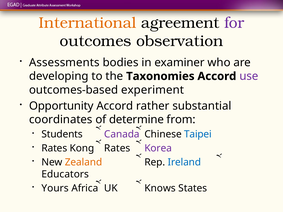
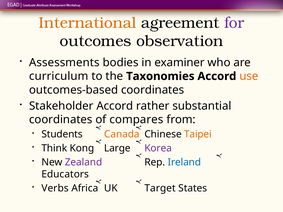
developing: developing -> curriculum
use colour: purple -> orange
outcomes-based experiment: experiment -> coordinates
Opportunity: Opportunity -> Stakeholder
determine: determine -> compares
Canada colour: purple -> orange
Taipei colour: blue -> orange
Rates at (54, 148): Rates -> Think
Rates at (117, 148): Rates -> Large
Zealand colour: orange -> purple
Yours: Yours -> Verbs
Knows: Knows -> Target
